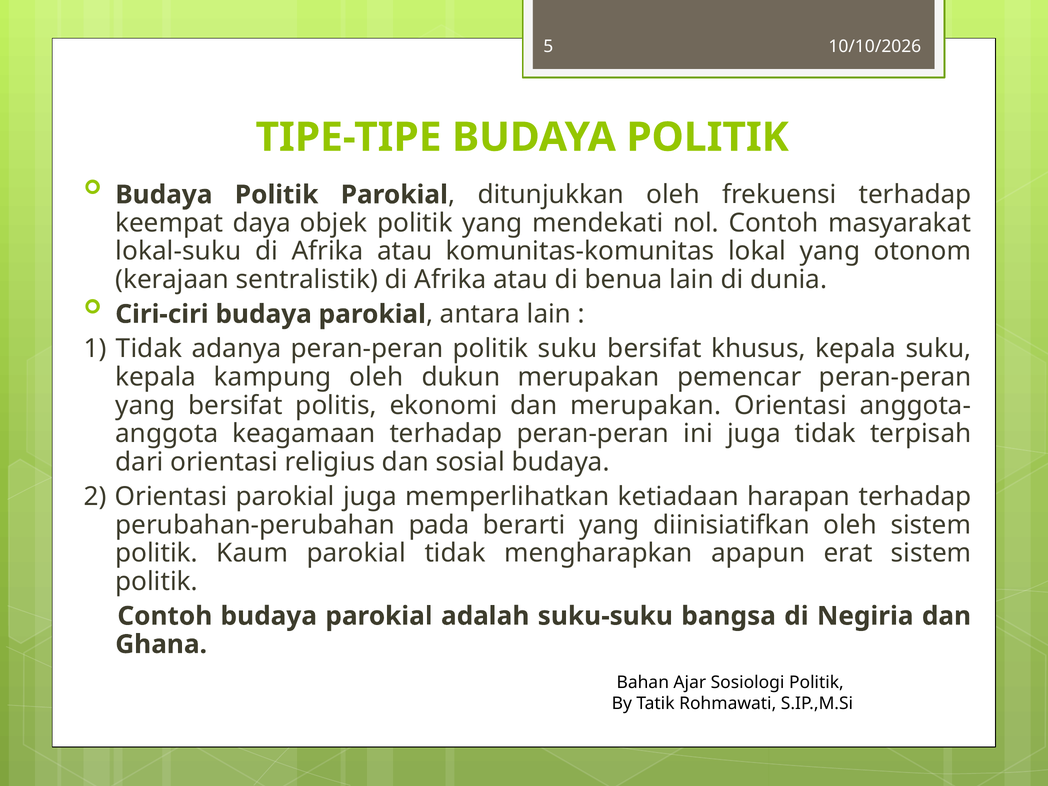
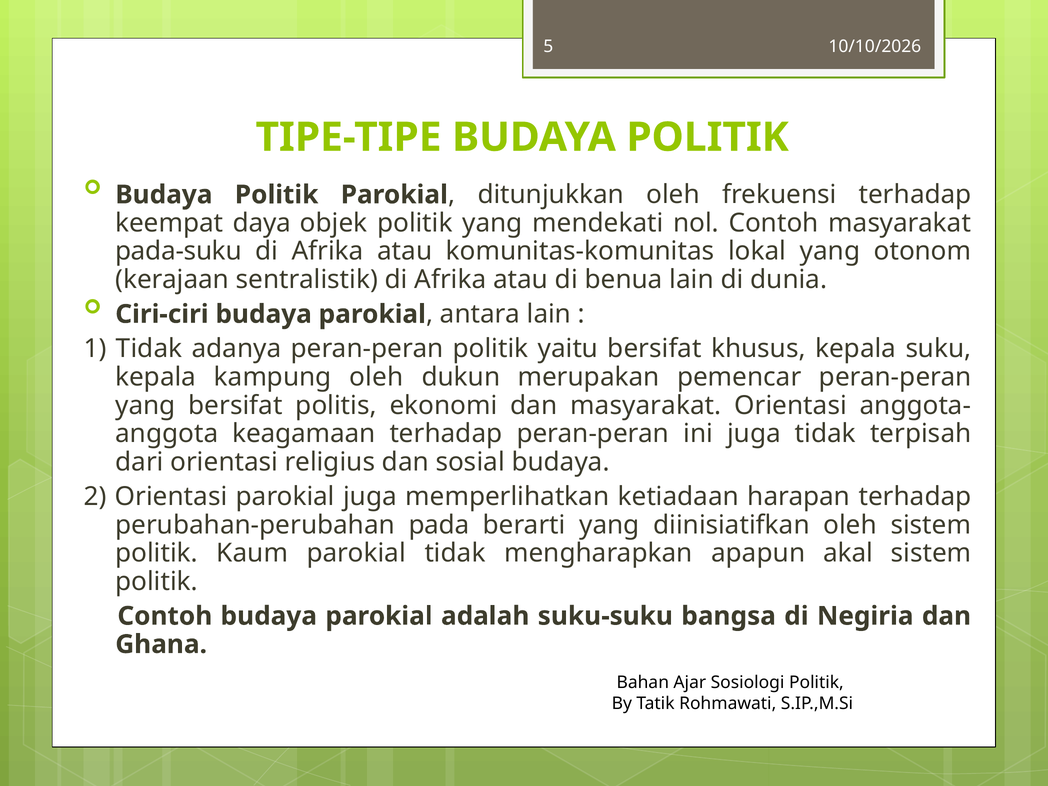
lokal-suku: lokal-suku -> pada-suku
politik suku: suku -> yaitu
dan merupakan: merupakan -> masyarakat
erat: erat -> akal
